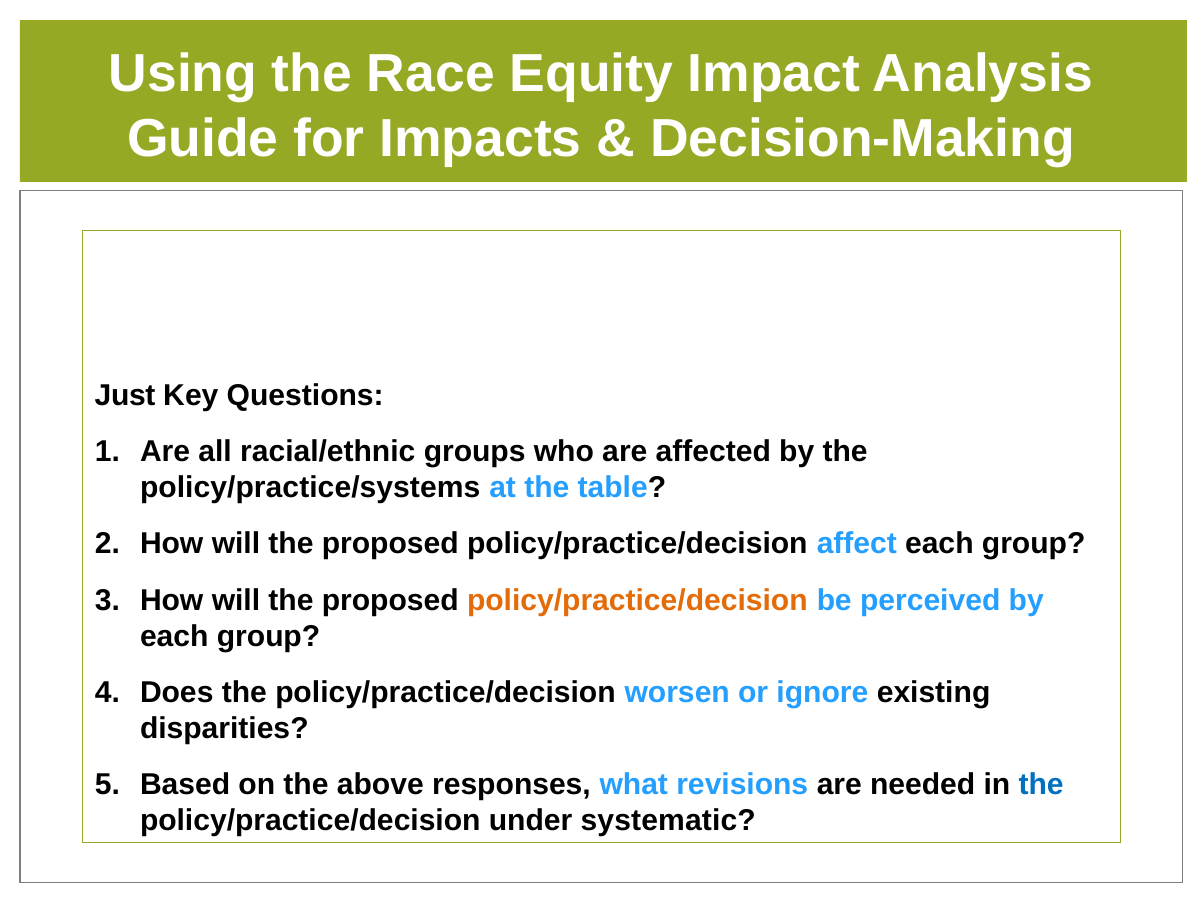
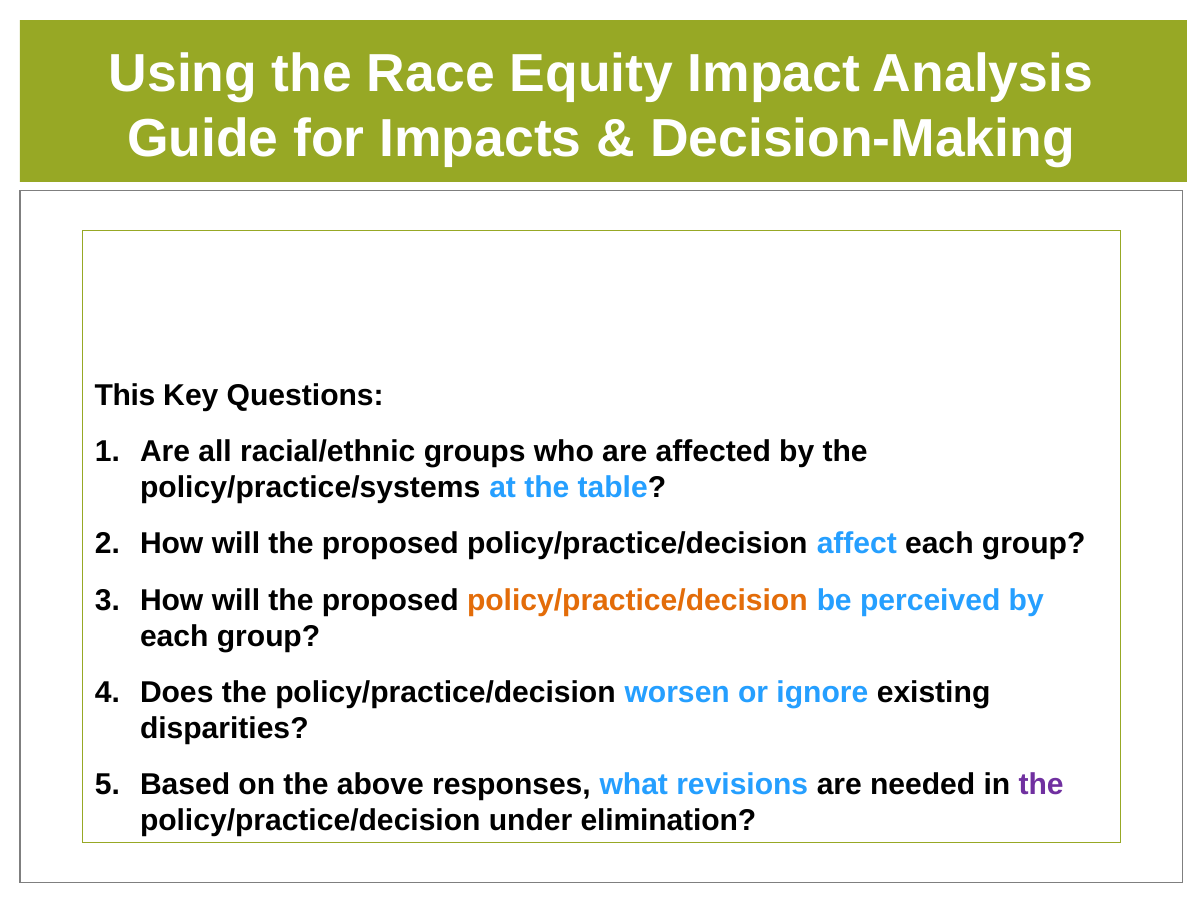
Just: Just -> This
the at (1041, 784) colour: blue -> purple
systematic: systematic -> elimination
